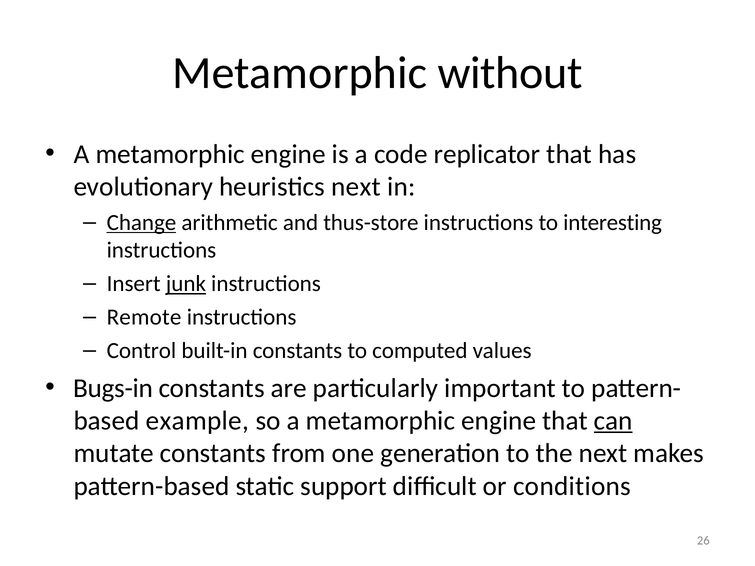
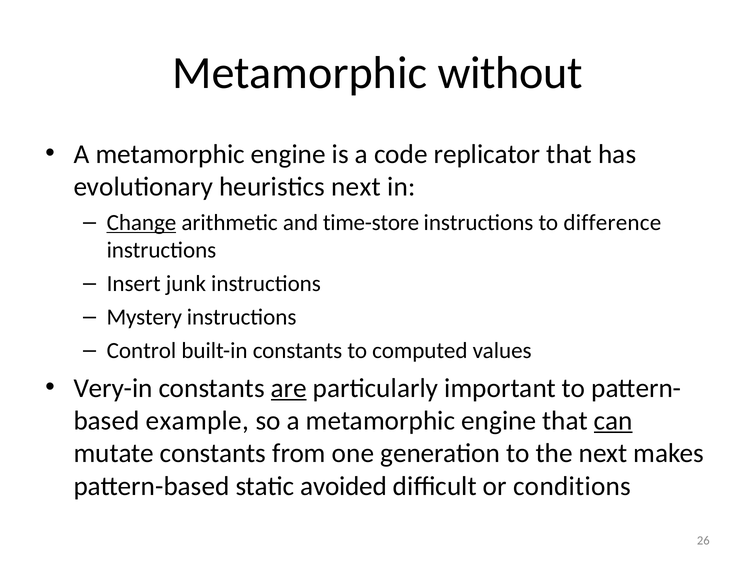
thus-store: thus-store -> time-store
interesting: interesting -> difference
junk underline: present -> none
Remote: Remote -> Mystery
Bugs-in: Bugs-in -> Very-in
are underline: none -> present
support: support -> avoided
